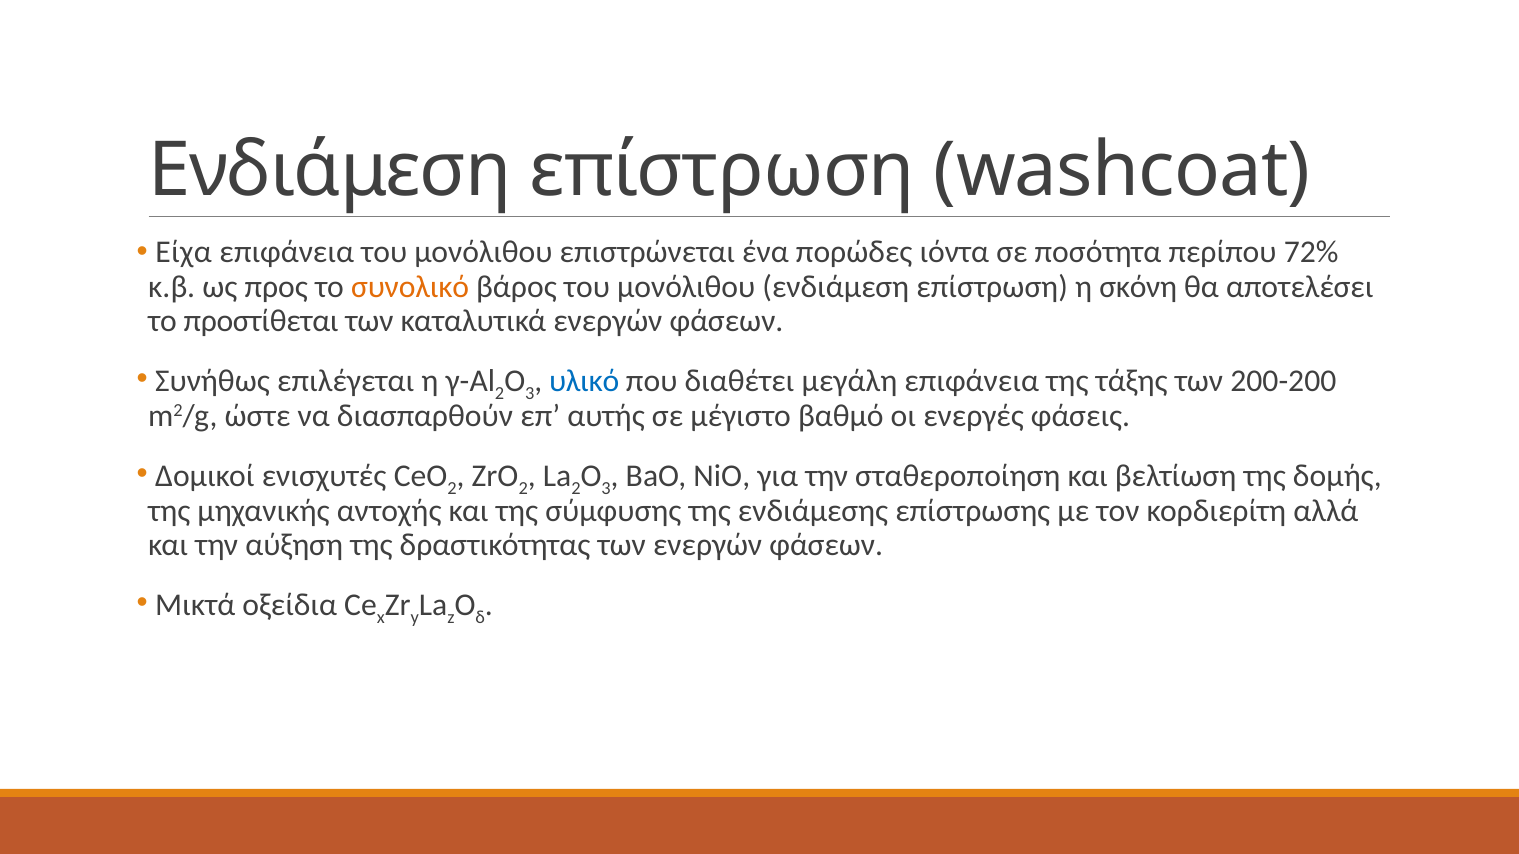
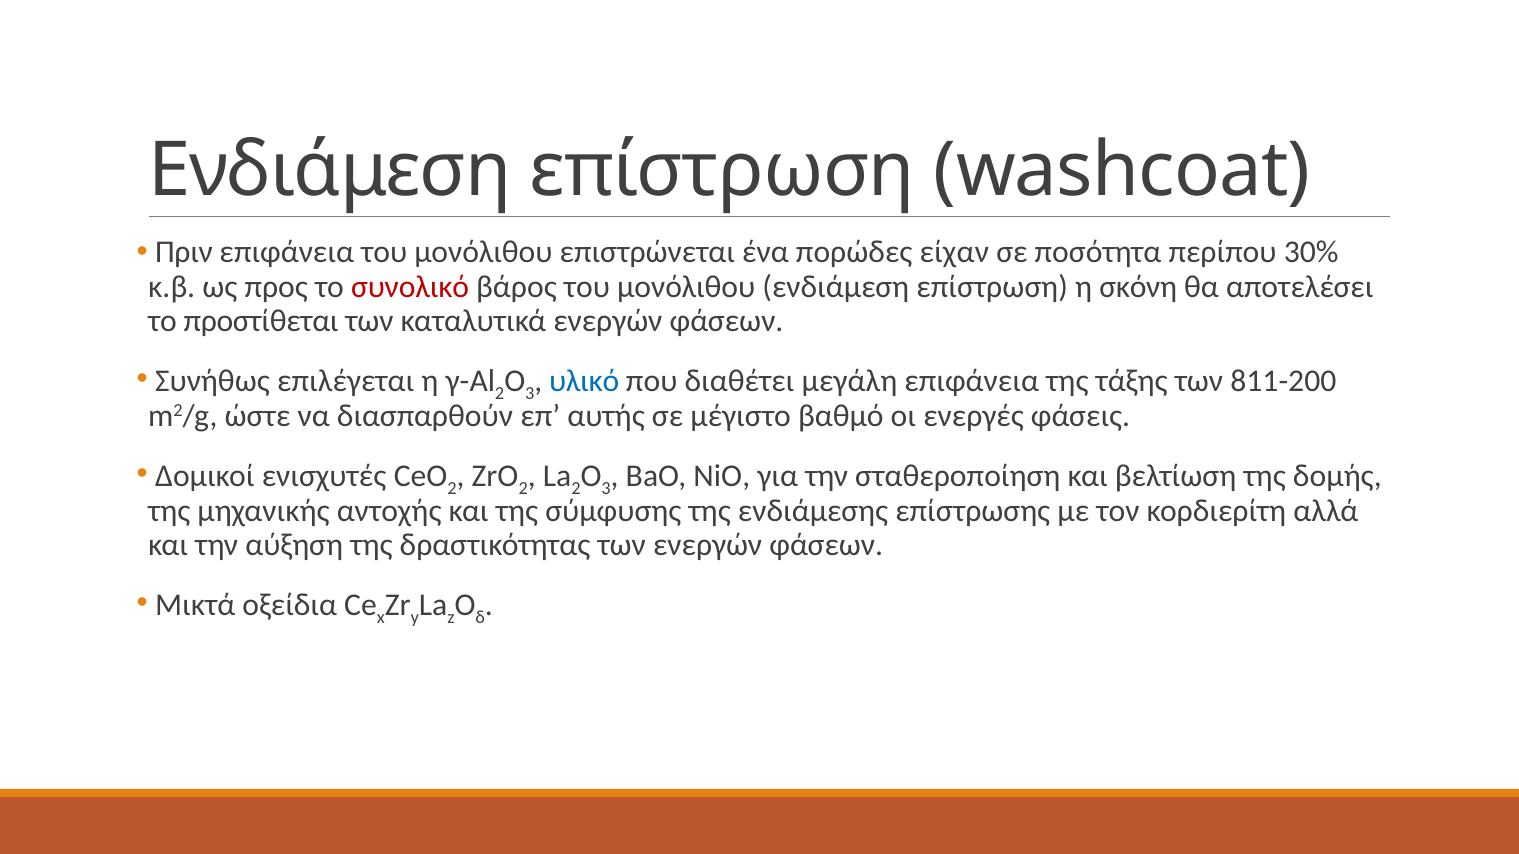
Είχα: Είχα -> Πριν
ιόντα: ιόντα -> είχαν
72%: 72% -> 30%
συνολικό colour: orange -> red
200-200: 200-200 -> 811-200
